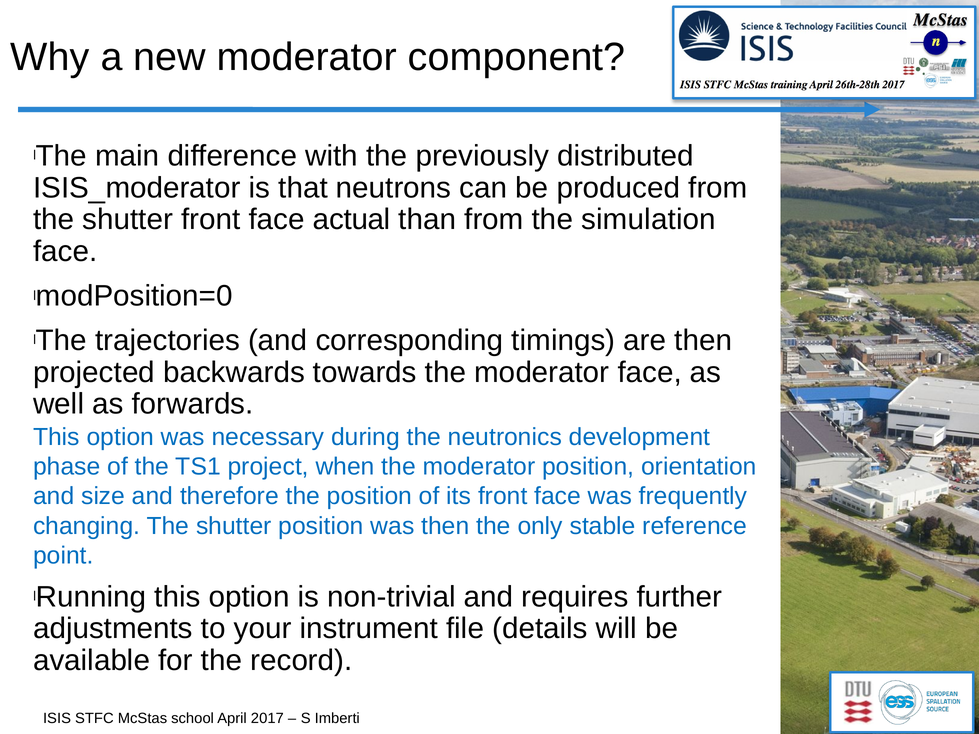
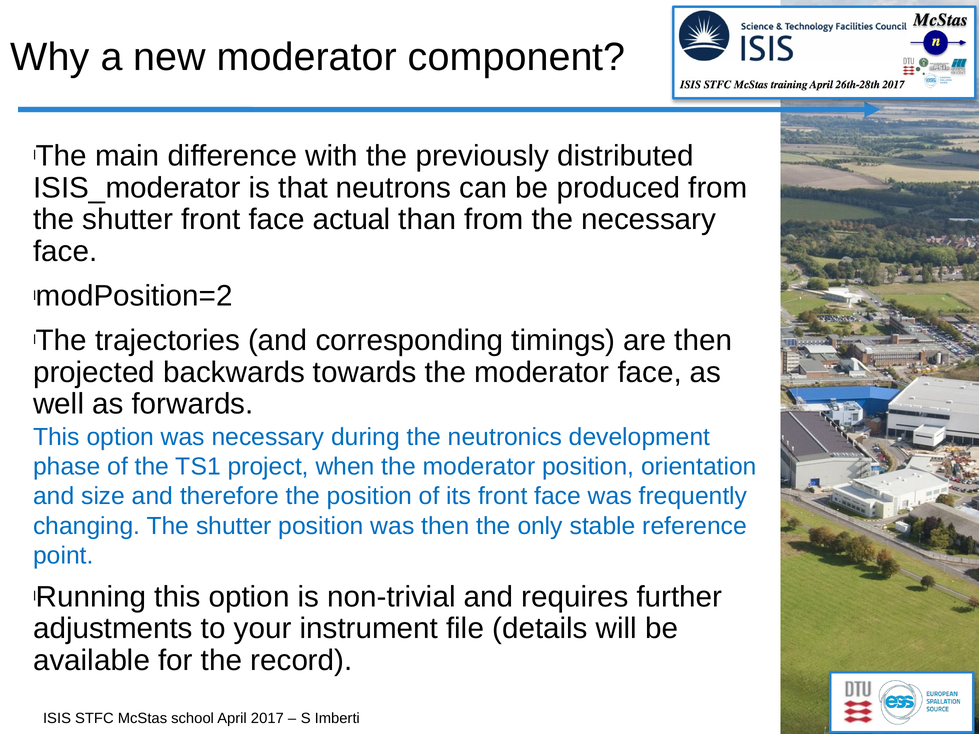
the simulation: simulation -> necessary
modPosition=0: modPosition=0 -> modPosition=2
